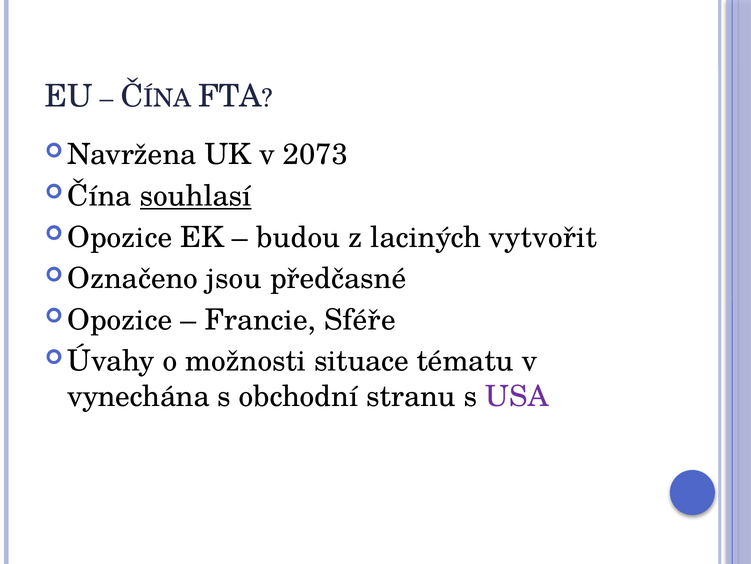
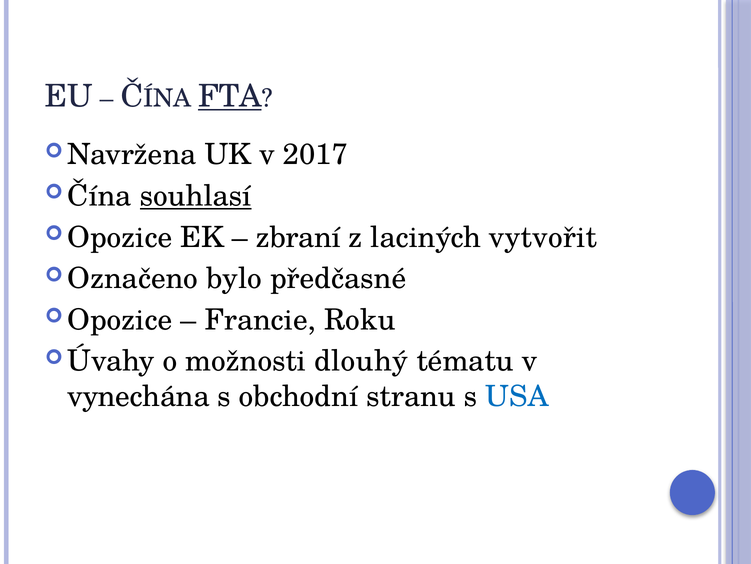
FTA underline: none -> present
2073: 2073 -> 2017
budou: budou -> zbraní
jsou: jsou -> bylo
Sféře: Sféře -> Roku
situace: situace -> dlouhý
USA colour: purple -> blue
